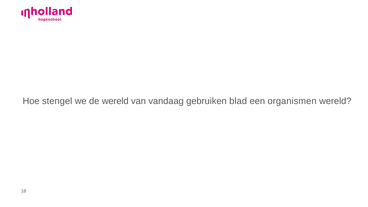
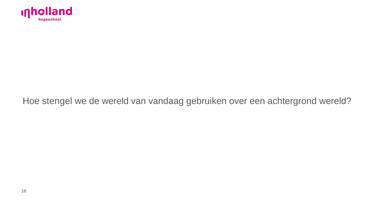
blad: blad -> over
organismen: organismen -> achtergrond
